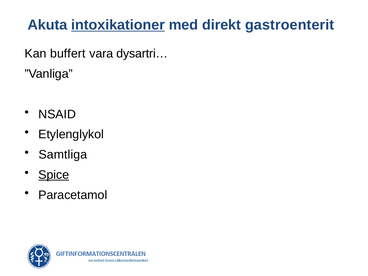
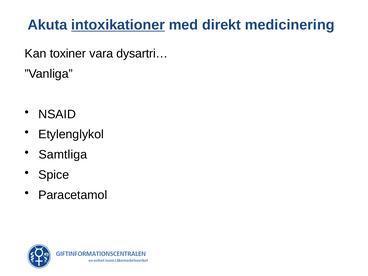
gastroenterit: gastroenterit -> medicinering
buffert: buffert -> toxiner
Spice underline: present -> none
